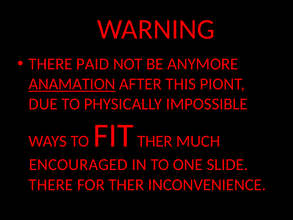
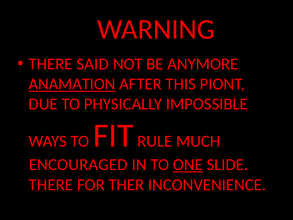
PAID: PAID -> SAID
FIT THER: THER -> RULE
ONE underline: none -> present
